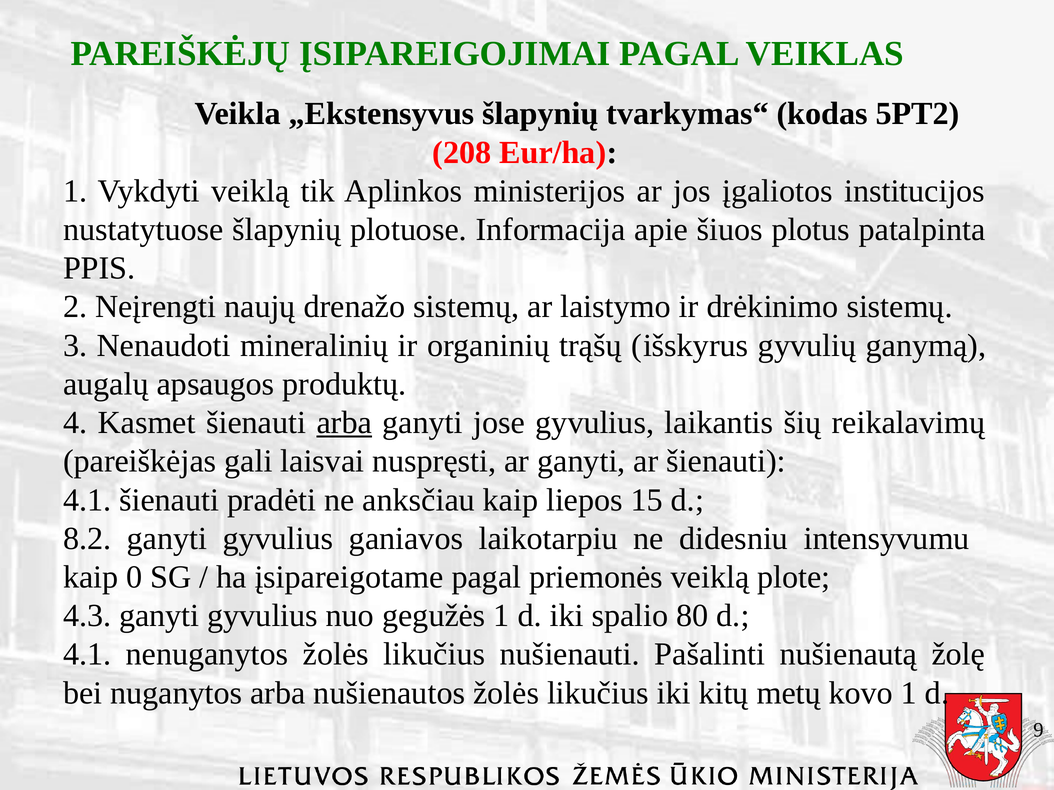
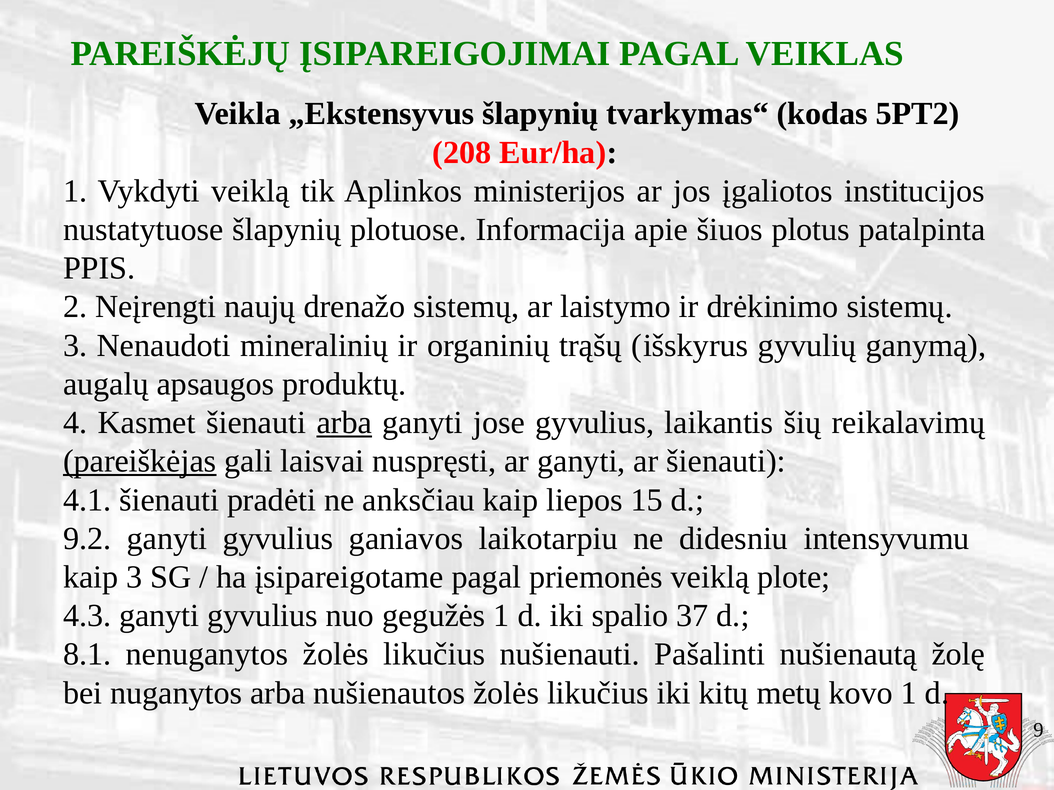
pareiškėjas underline: none -> present
8.2: 8.2 -> 9.2
kaip 0: 0 -> 3
80: 80 -> 37
4.1 at (87, 655): 4.1 -> 8.1
